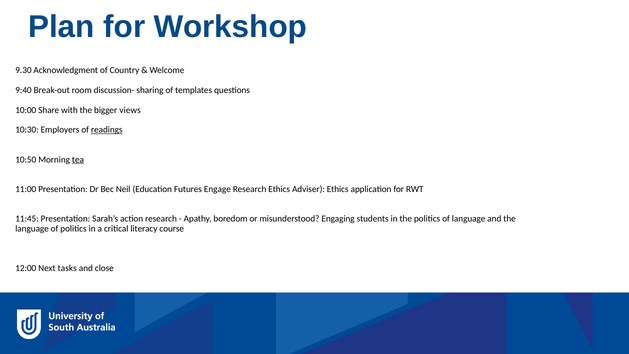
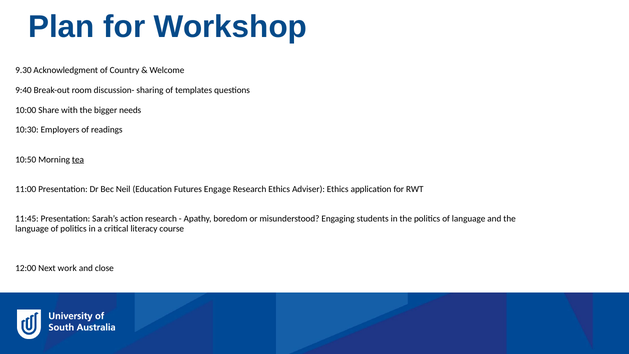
views: views -> needs
readings underline: present -> none
tasks: tasks -> work
